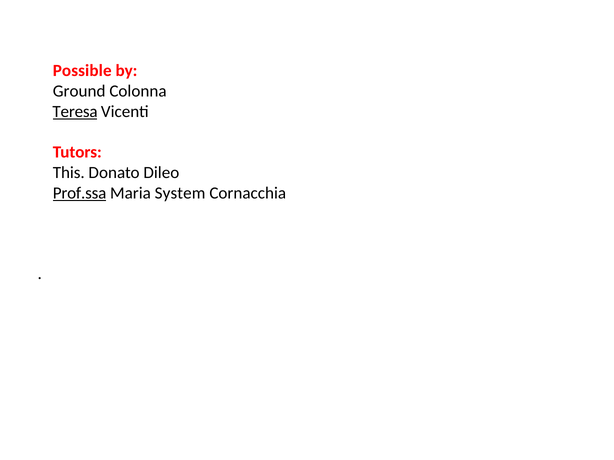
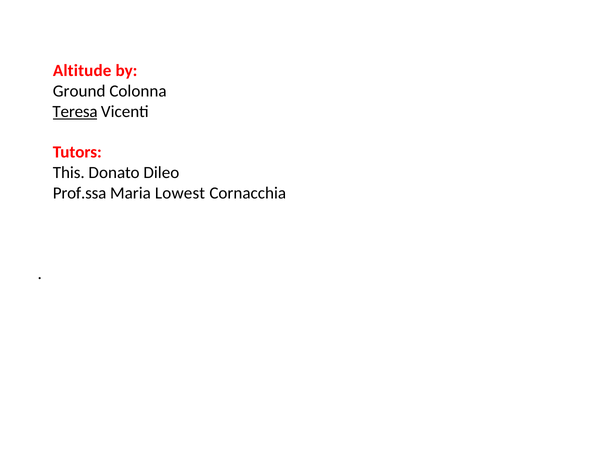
Possible: Possible -> Altitude
Prof.ssa underline: present -> none
System: System -> Lowest
